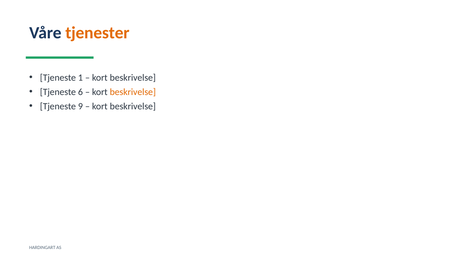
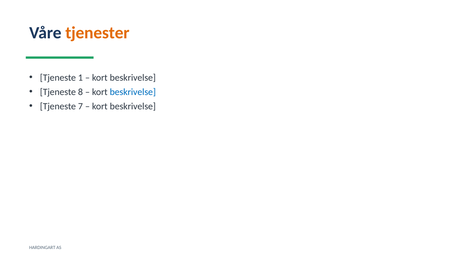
6: 6 -> 8
beskrivelse at (133, 92) colour: orange -> blue
9: 9 -> 7
